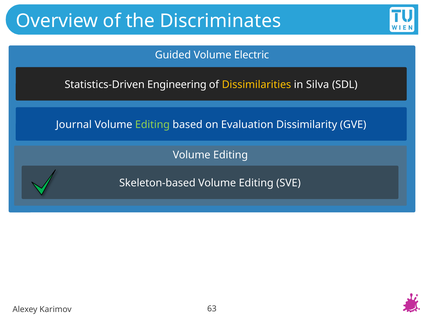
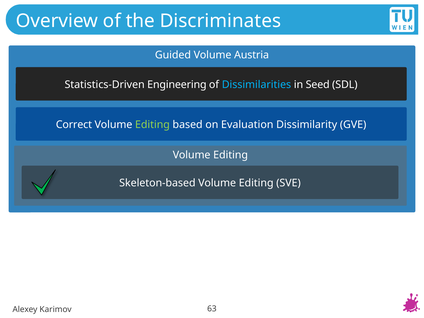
Electric: Electric -> Austria
Dissimilarities colour: yellow -> light blue
Silva: Silva -> Seed
Journal: Journal -> Correct
